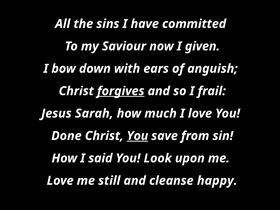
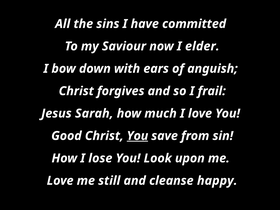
given: given -> elder
forgives underline: present -> none
Done: Done -> Good
said: said -> lose
